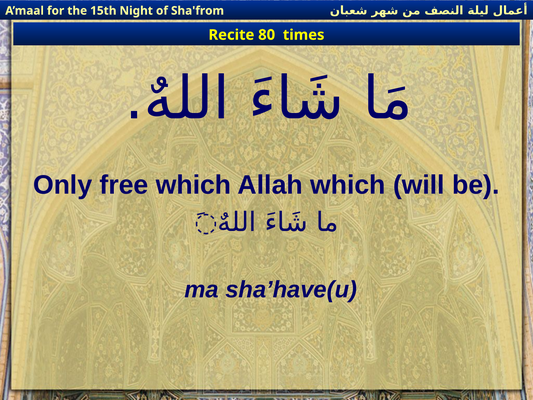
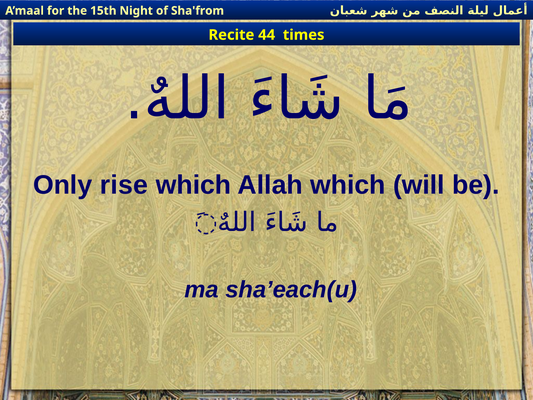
80: 80 -> 44
free: free -> rise
sha’have(u: sha’have(u -> sha’each(u
